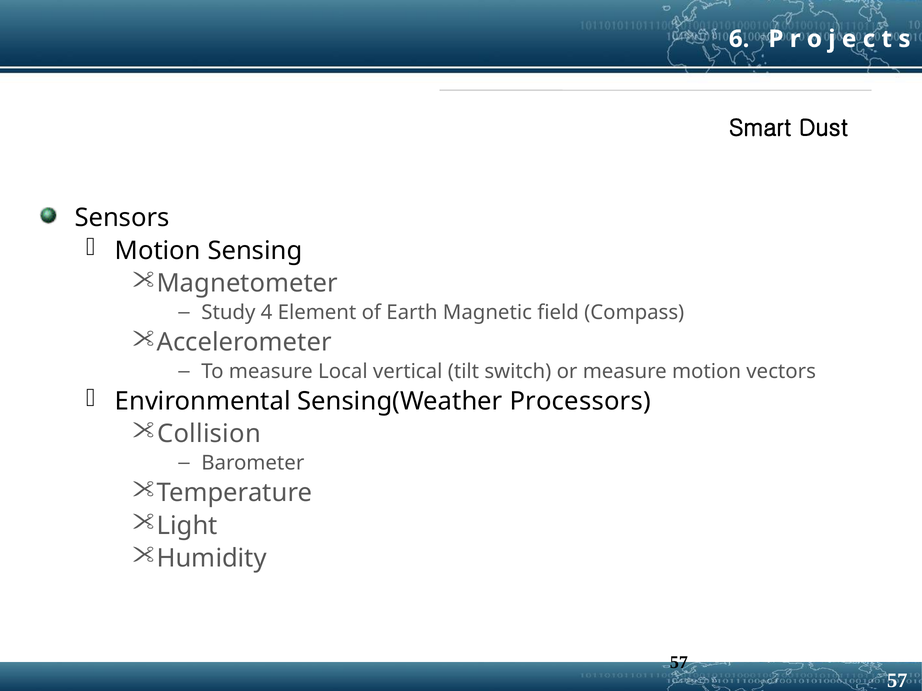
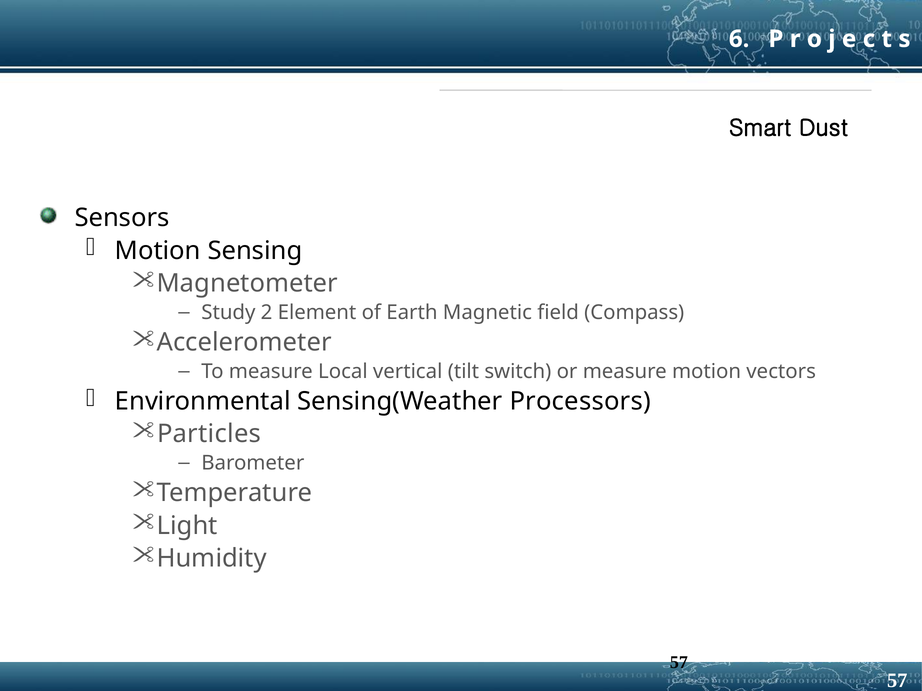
4: 4 -> 2
Collision: Collision -> Particles
